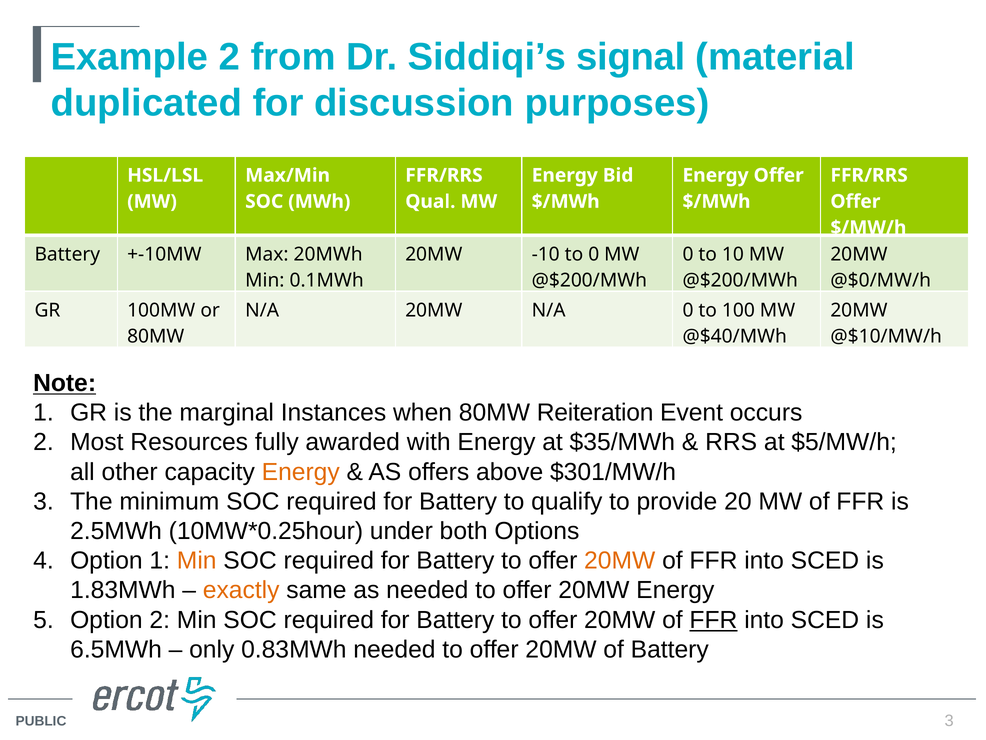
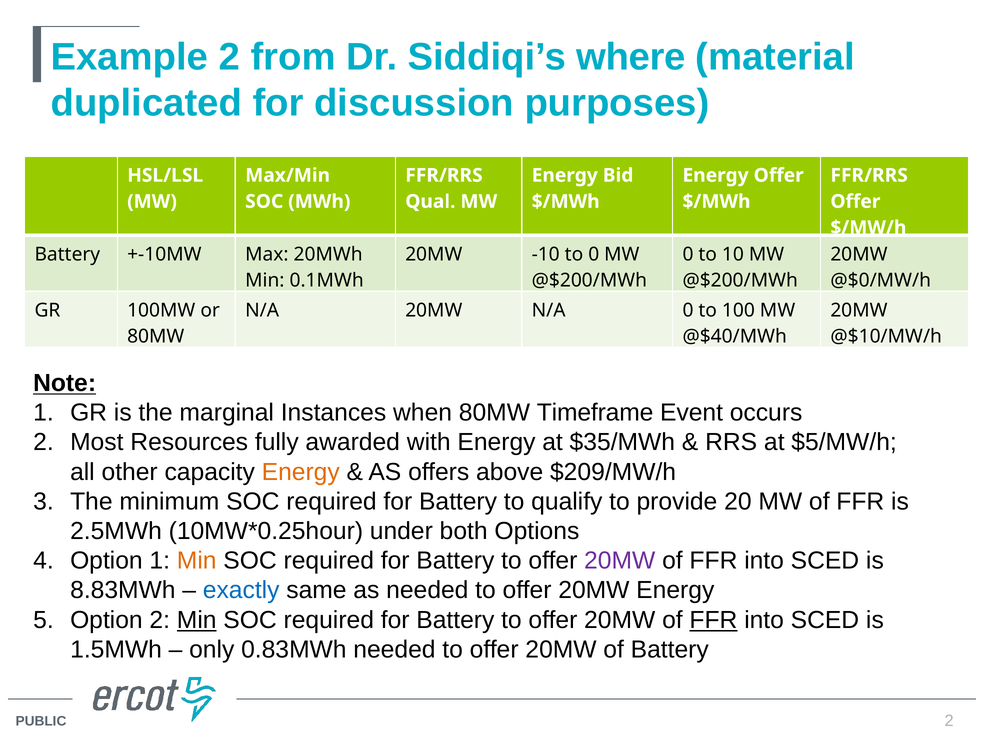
signal: signal -> where
Reiteration: Reiteration -> Timeframe
$301/MW/h: $301/MW/h -> $209/MW/h
20MW at (620, 560) colour: orange -> purple
1.83MWh: 1.83MWh -> 8.83MWh
exactly colour: orange -> blue
Min at (197, 619) underline: none -> present
6.5MWh: 6.5MWh -> 1.5MWh
3 at (949, 720): 3 -> 2
